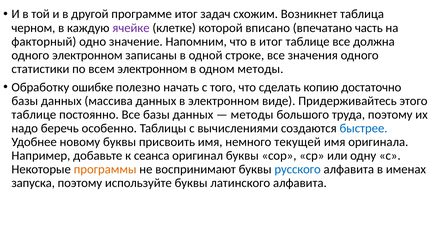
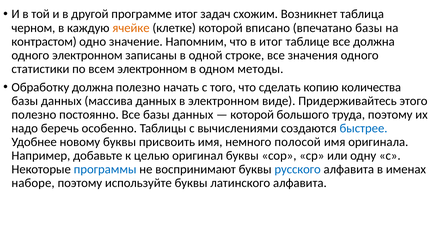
ячейке colour: purple -> orange
впечатано часть: часть -> базы
факторный: факторный -> контрастом
Обработку ошибке: ошибке -> должна
достаточно: достаточно -> количества
таблице at (34, 115): таблице -> полезно
методы at (252, 115): методы -> которой
текущей: текущей -> полосой
сеанса: сеанса -> целью
программы colour: orange -> blue
запуска: запуска -> наборе
